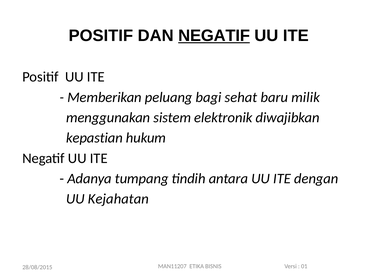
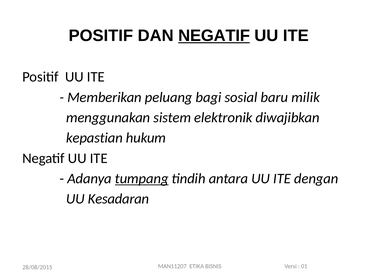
sehat: sehat -> sosial
tumpang underline: none -> present
Kejahatan: Kejahatan -> Kesadaran
